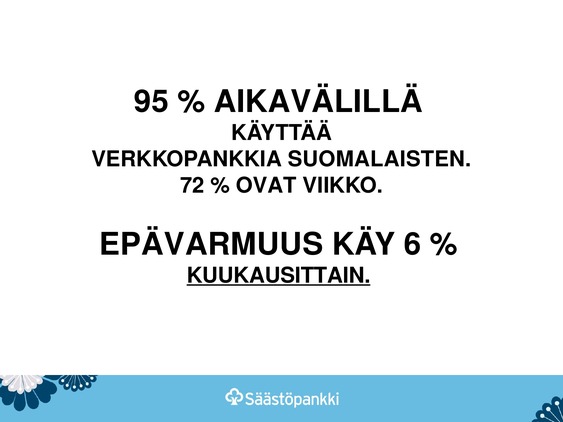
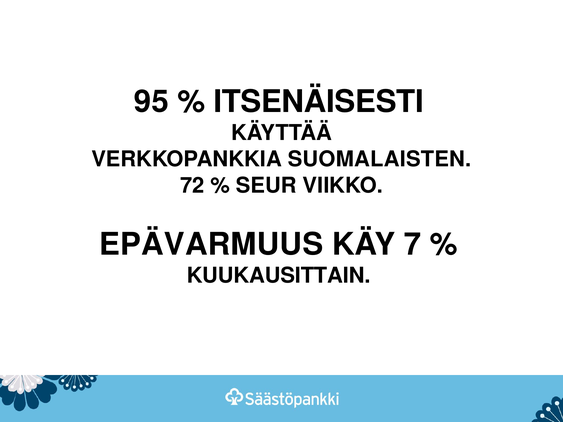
AIKAVÄLILLÄ: AIKAVÄLILLÄ -> ITSENÄISESTI
OVAT: OVAT -> SEUR
6: 6 -> 7
KUUKAUSITTAIN underline: present -> none
